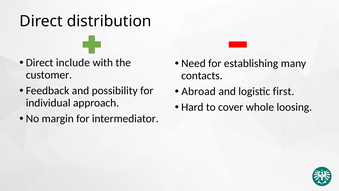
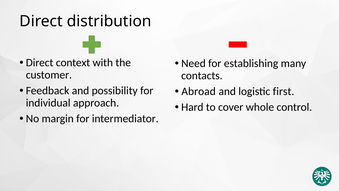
include: include -> context
loosing: loosing -> control
